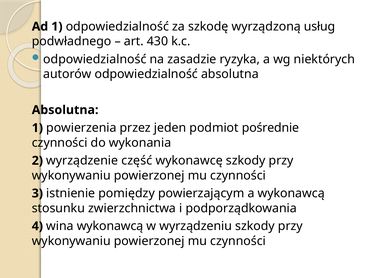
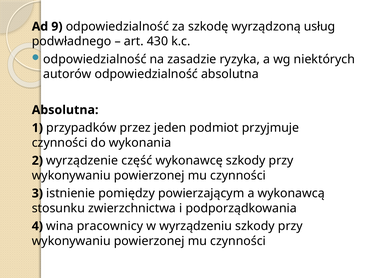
Ad 1: 1 -> 9
powierzenia: powierzenia -> przypadków
pośrednie: pośrednie -> przyjmuje
wina wykonawcą: wykonawcą -> pracownicy
